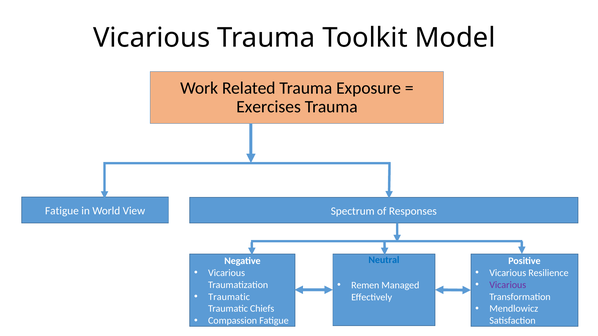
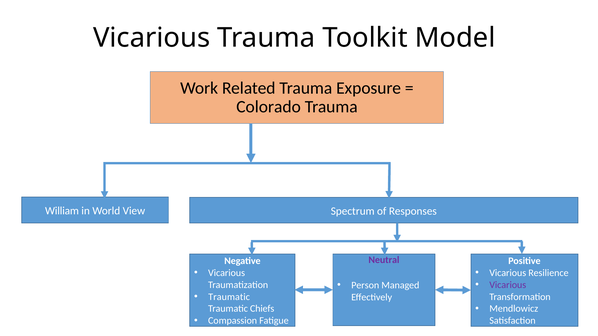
Exercises: Exercises -> Colorado
Fatigue at (62, 211): Fatigue -> William
Neutral colour: blue -> purple
Remen: Remen -> Person
